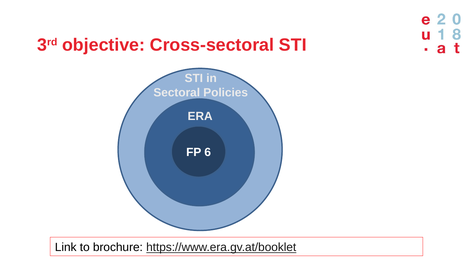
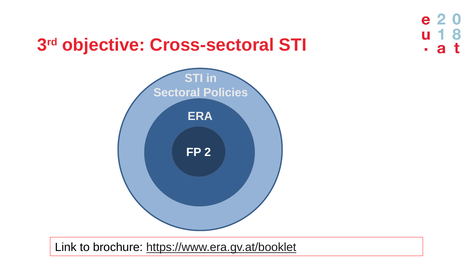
6: 6 -> 2
